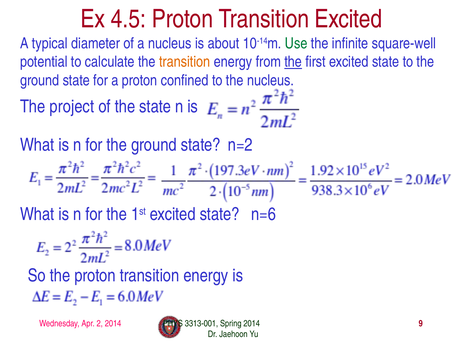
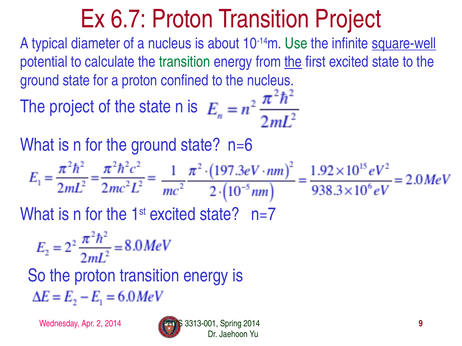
4.5: 4.5 -> 6.7
Transition Excited: Excited -> Project
square-well underline: none -> present
transition at (185, 62) colour: orange -> green
n=2: n=2 -> n=6
n=6: n=6 -> n=7
